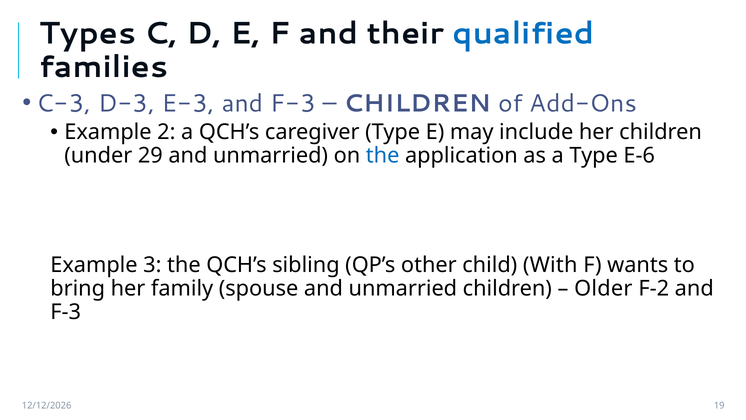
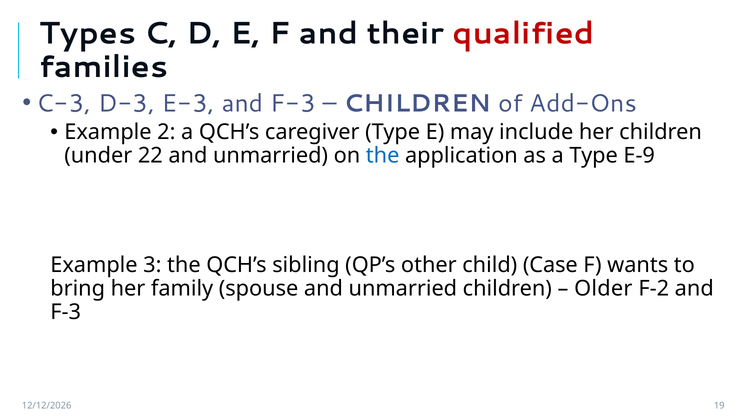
qualified colour: blue -> red
29: 29 -> 22
E-6: E-6 -> E-9
With: With -> Case
